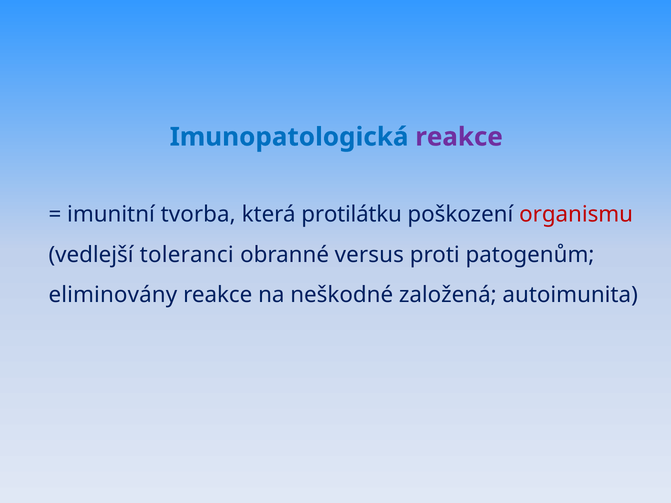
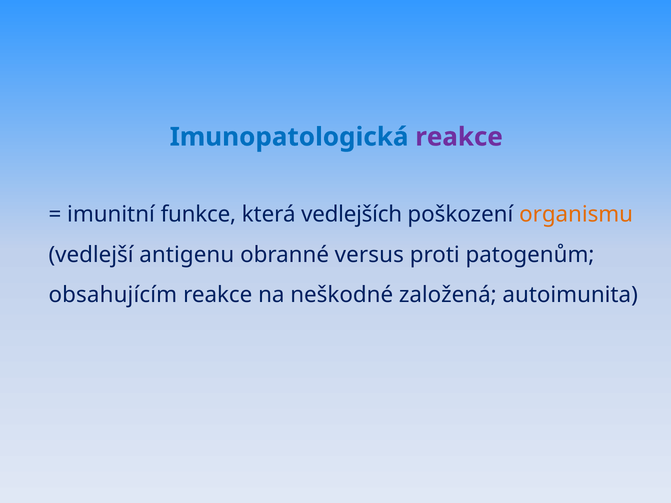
tvorba: tvorba -> funkce
protilátku: protilátku -> vedlejších
organismu colour: red -> orange
toleranci: toleranci -> antigenu
eliminovány: eliminovány -> obsahujícím
